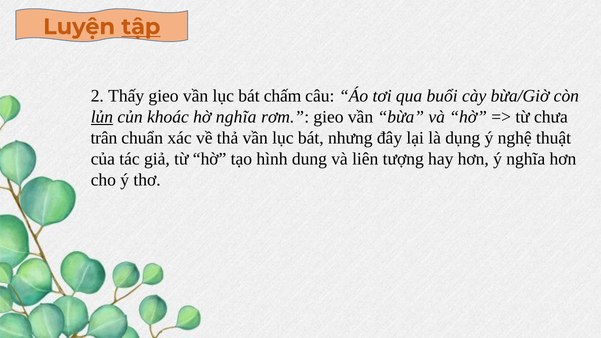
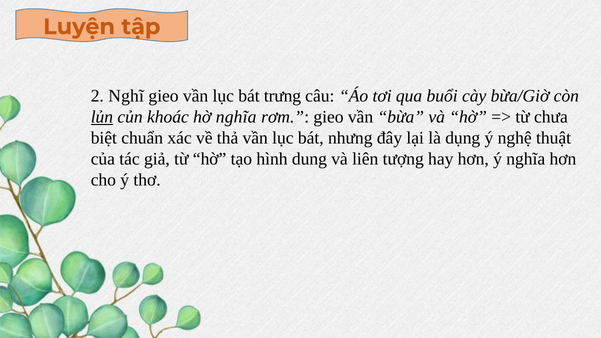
tập underline: present -> none
Thấy: Thấy -> Nghĩ
chấm: chấm -> trưng
trân: trân -> biệt
